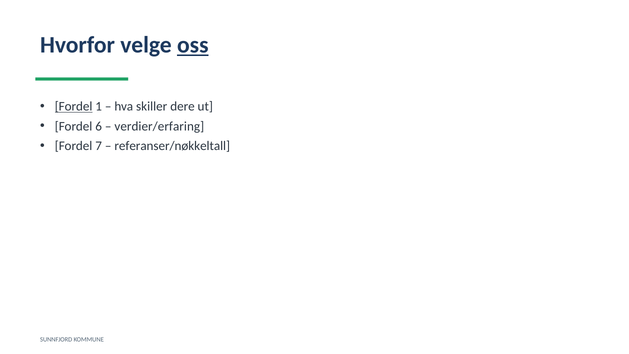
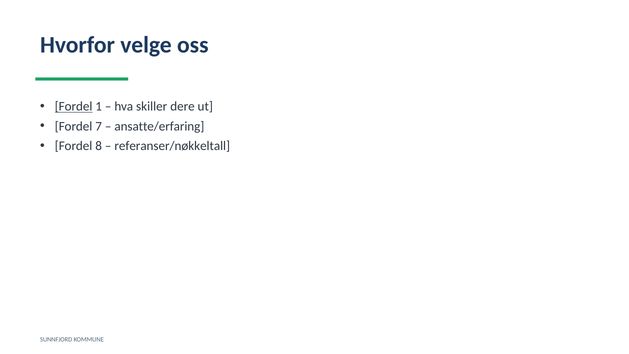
oss underline: present -> none
6: 6 -> 7
verdier/erfaring: verdier/erfaring -> ansatte/erfaring
7: 7 -> 8
